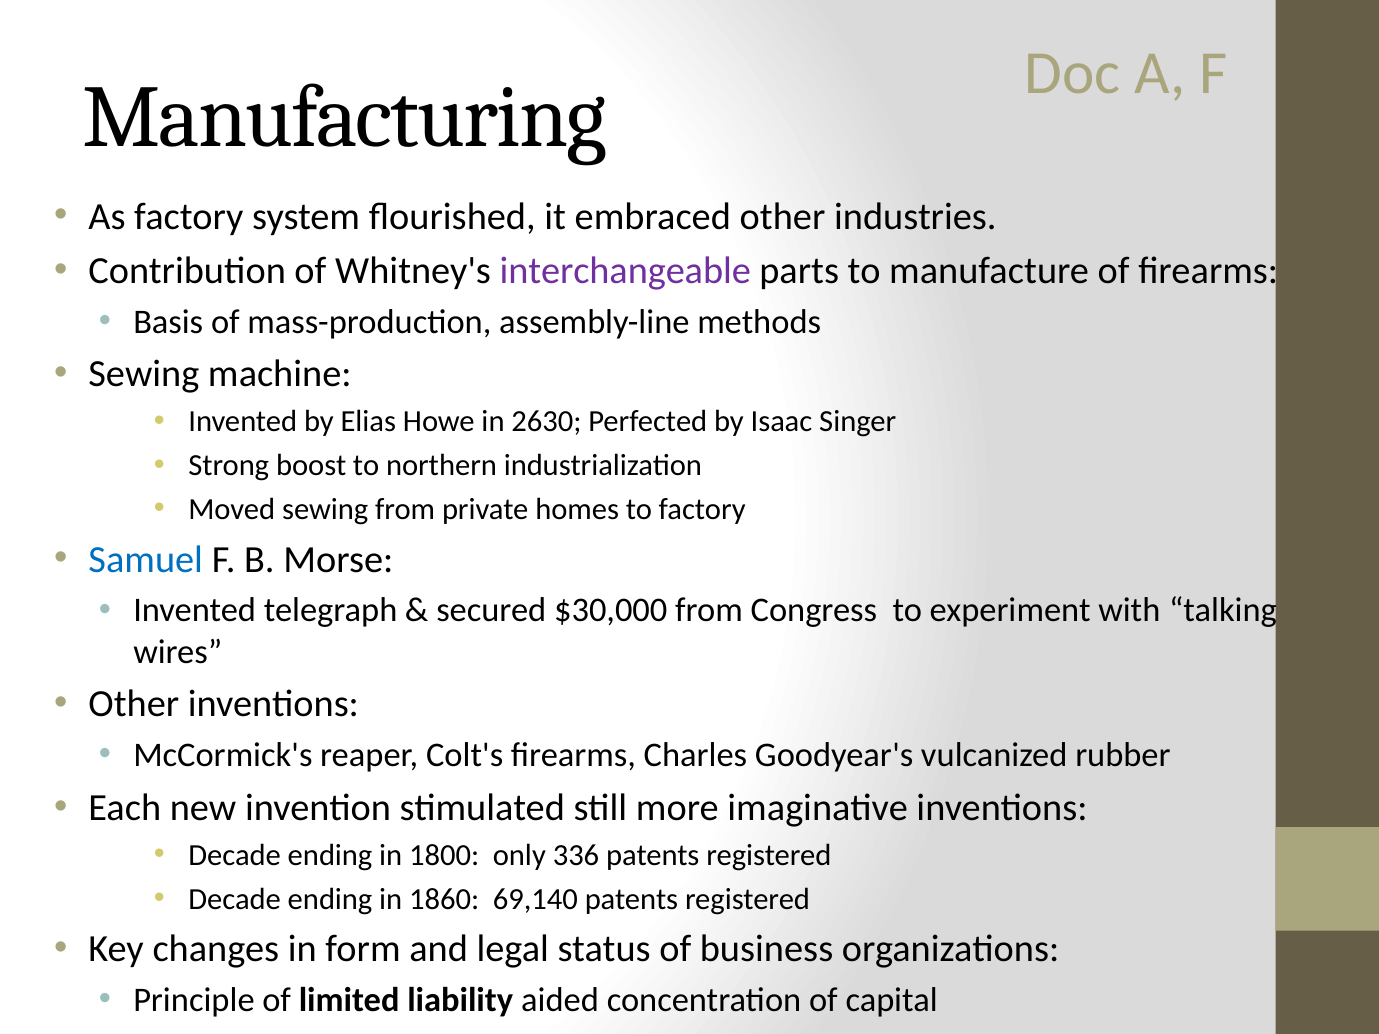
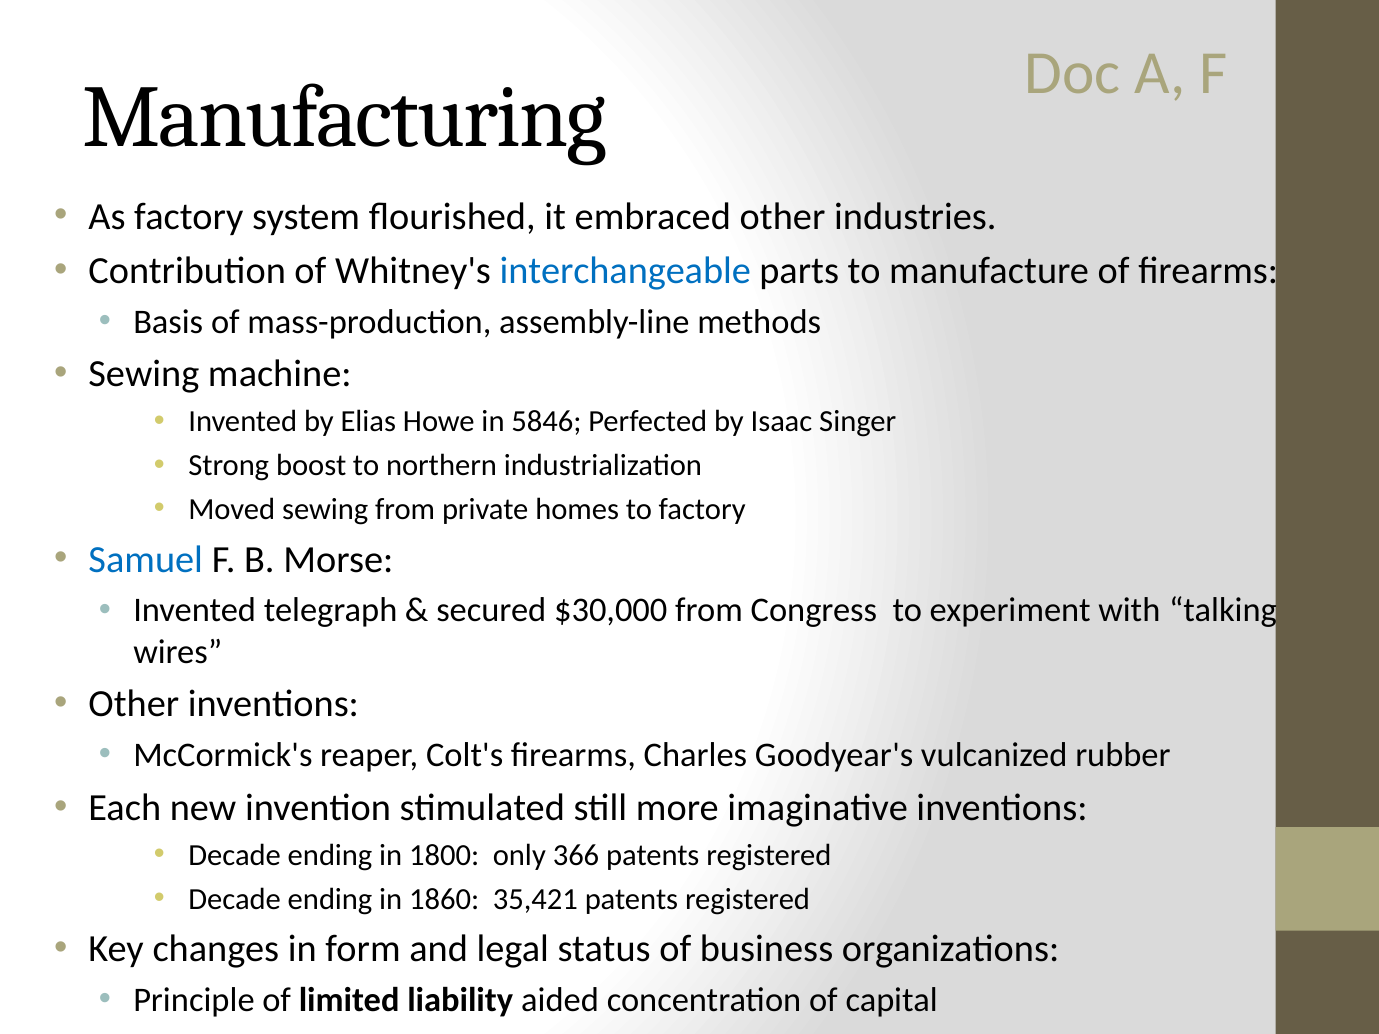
interchangeable colour: purple -> blue
2630: 2630 -> 5846
336: 336 -> 366
69,140: 69,140 -> 35,421
